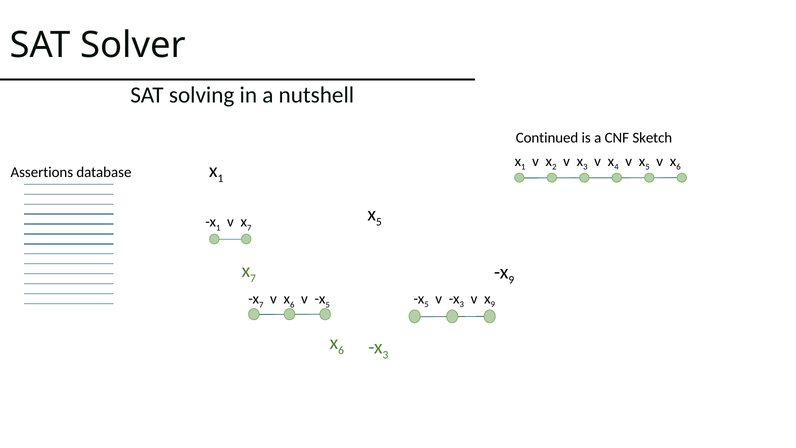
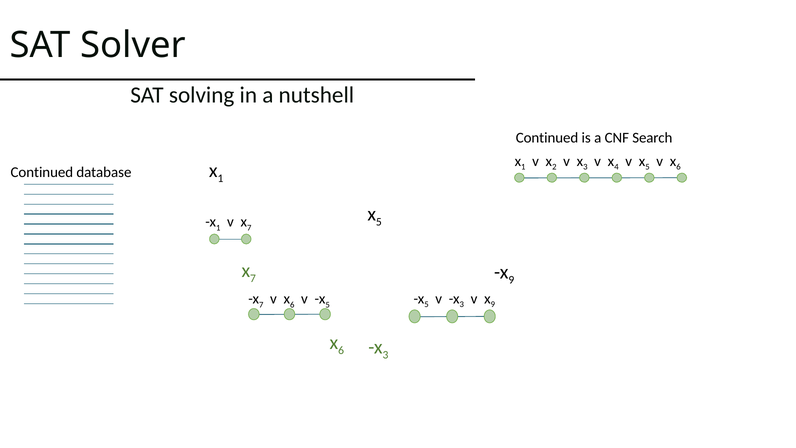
Sketch: Sketch -> Search
Assertions at (42, 172): Assertions -> Continued
